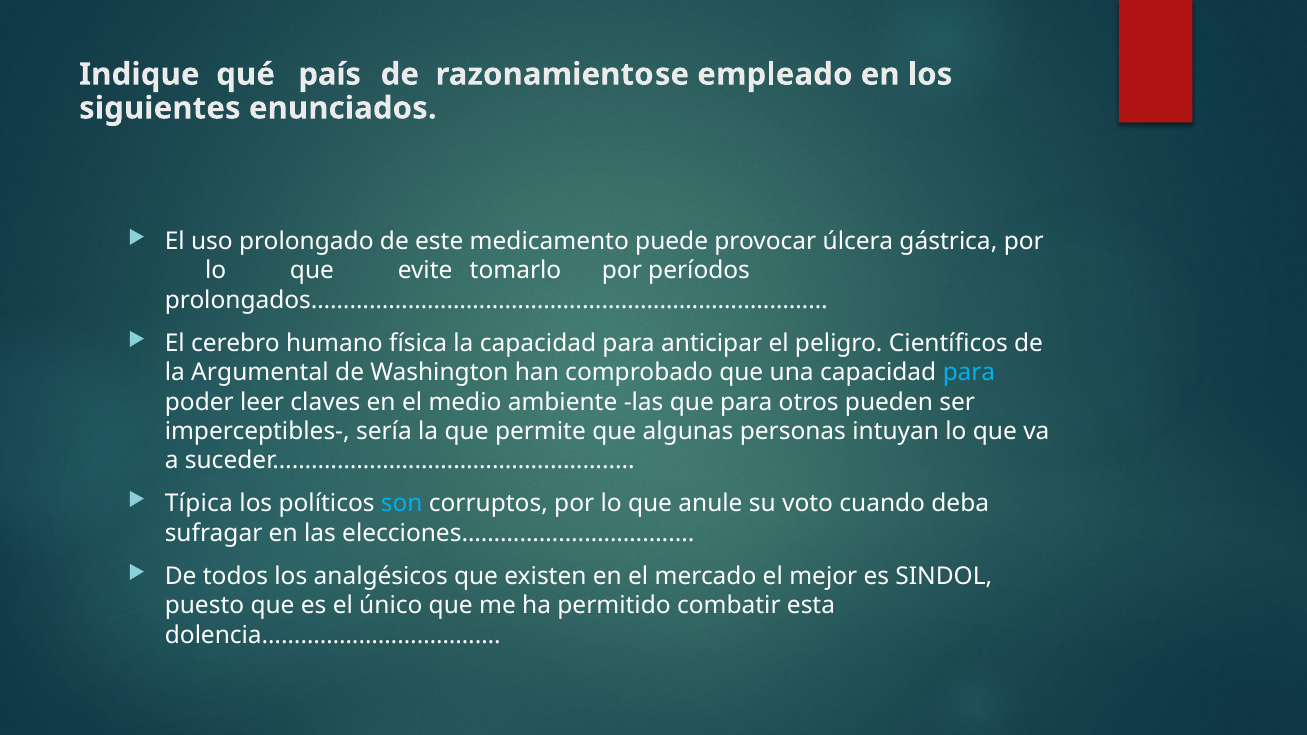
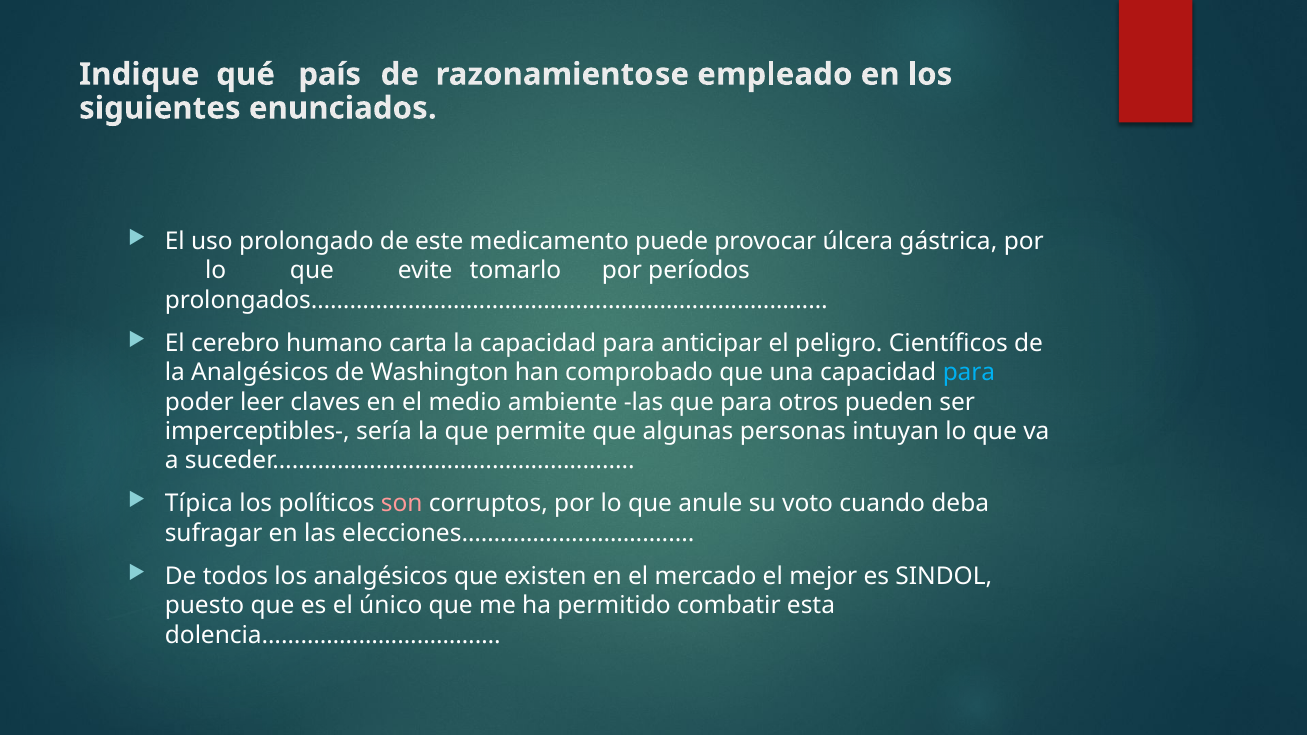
física: física -> carta
la Argumental: Argumental -> Analgésicos
son colour: light blue -> pink
